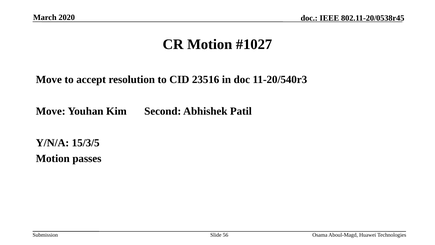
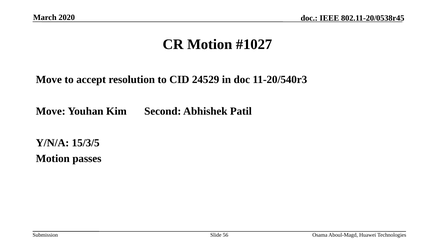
23516: 23516 -> 24529
